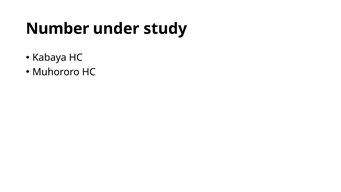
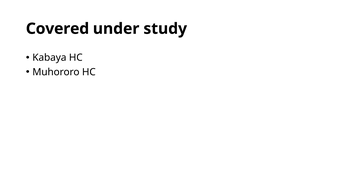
Number: Number -> Covered
